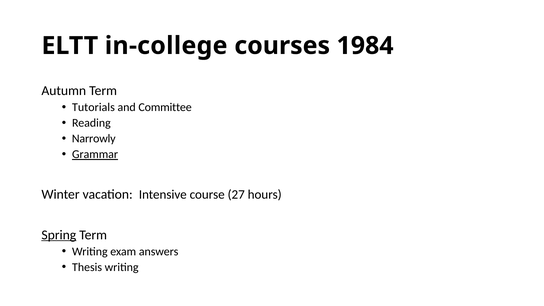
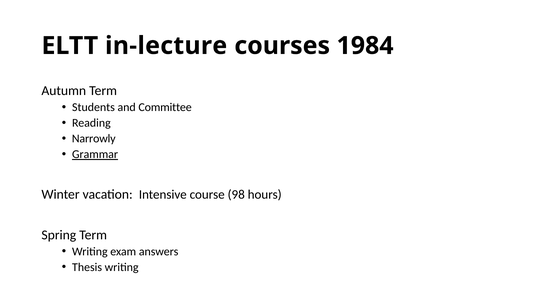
in-college: in-college -> in-lecture
Tutorials: Tutorials -> Students
27: 27 -> 98
Spring underline: present -> none
